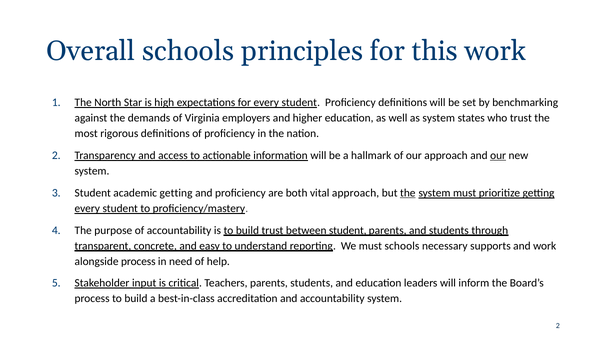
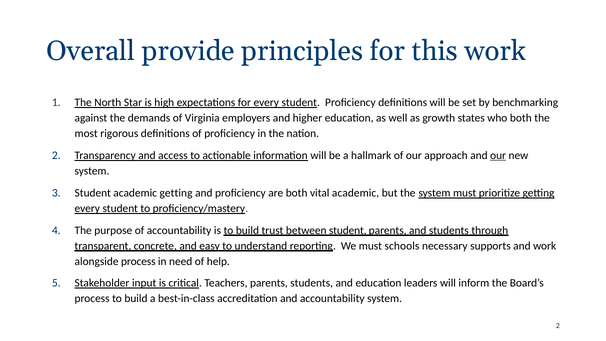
Overall schools: schools -> provide
as system: system -> growth
who trust: trust -> both
vital approach: approach -> academic
the at (408, 193) underline: present -> none
